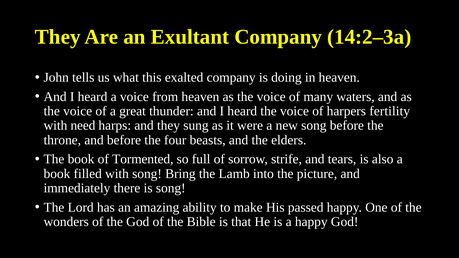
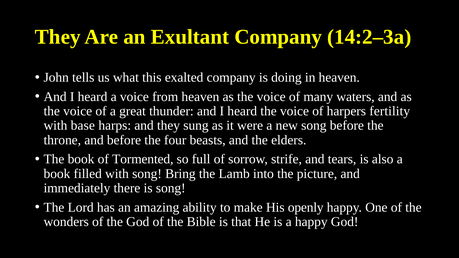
need: need -> base
passed: passed -> openly
